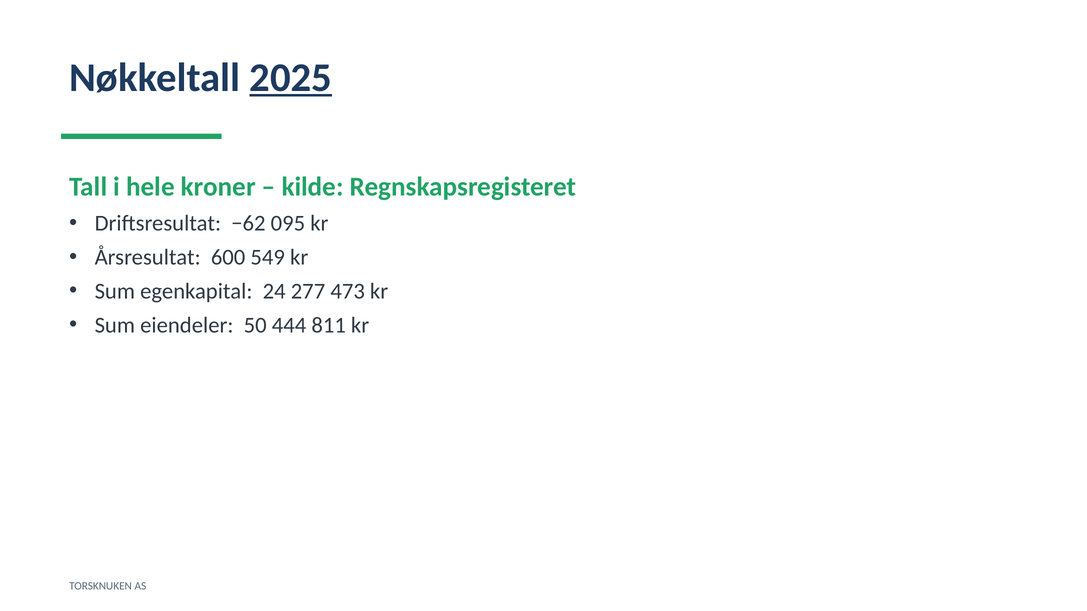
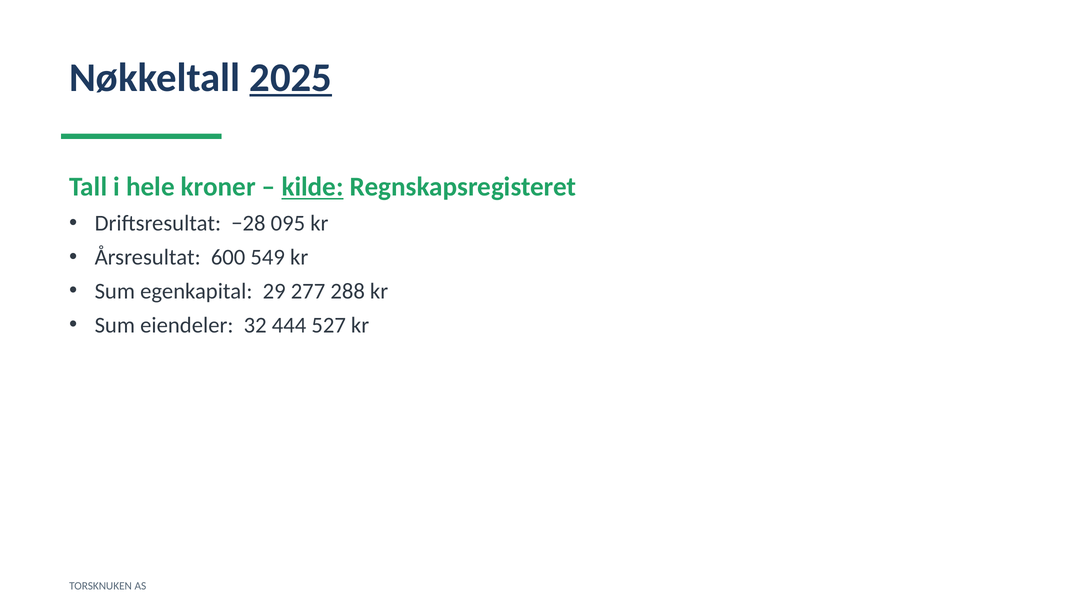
kilde underline: none -> present
−62: −62 -> −28
24: 24 -> 29
473: 473 -> 288
50: 50 -> 32
811: 811 -> 527
